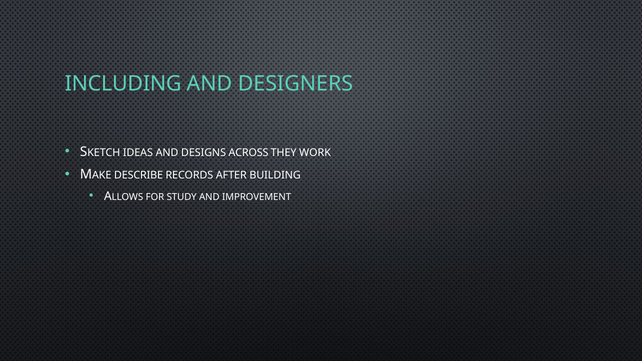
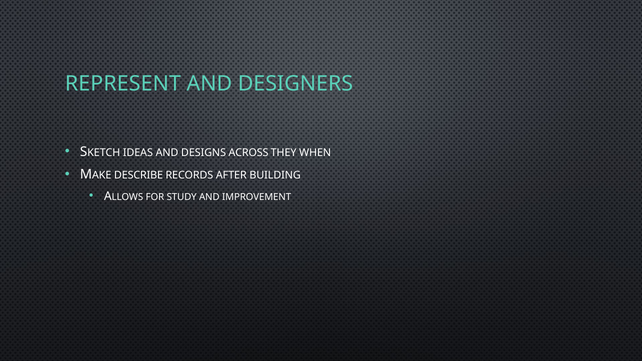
INCLUDING: INCLUDING -> REPRESENT
WORK: WORK -> WHEN
